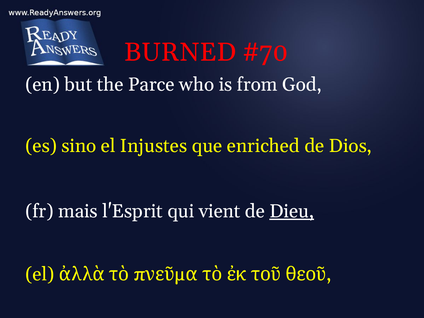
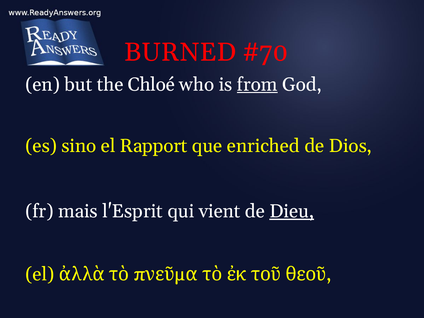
Parce: Parce -> Chloé
from underline: none -> present
Injustes: Injustes -> Rapport
